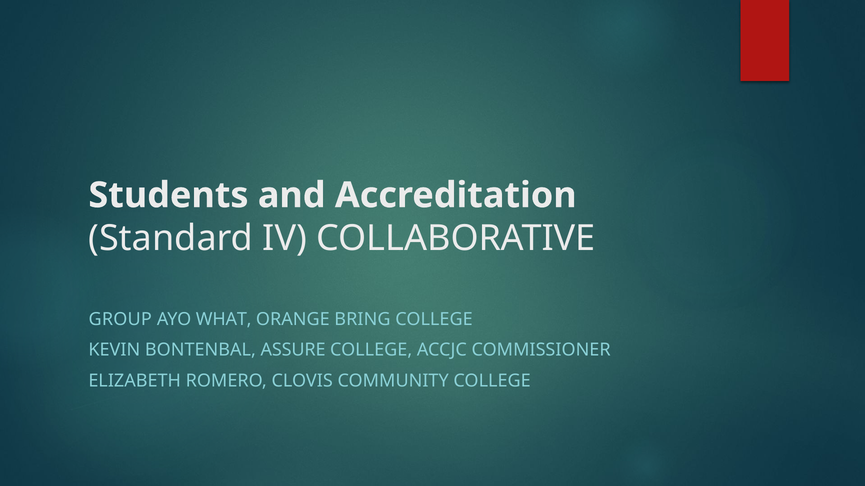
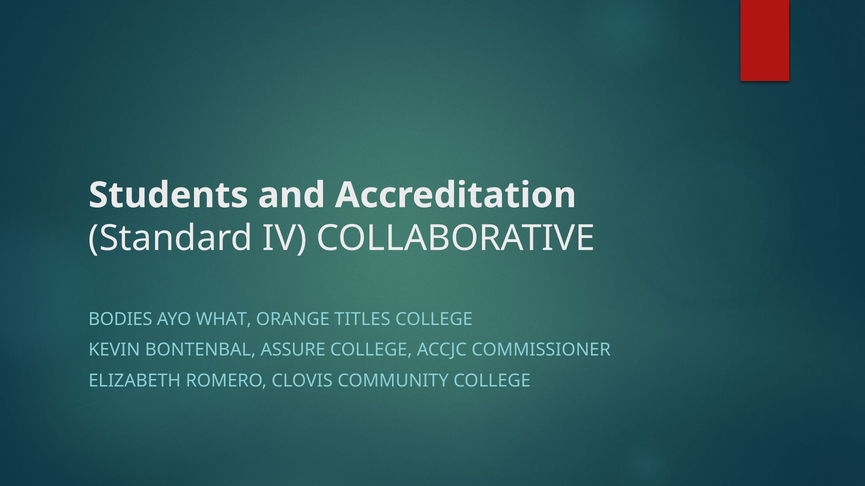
GROUP: GROUP -> BODIES
BRING: BRING -> TITLES
